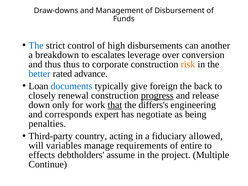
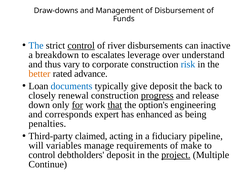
control at (81, 46) underline: none -> present
high: high -> river
another: another -> inactive
conversion: conversion -> understand
thus thus: thus -> vary
risk colour: orange -> blue
better colour: blue -> orange
give foreign: foreign -> deposit
for underline: none -> present
differs's: differs's -> option's
negotiate: negotiate -> enhanced
country: country -> claimed
allowed: allowed -> pipeline
entire: entire -> make
effects at (42, 155): effects -> control
debtholders assume: assume -> deposit
project underline: none -> present
